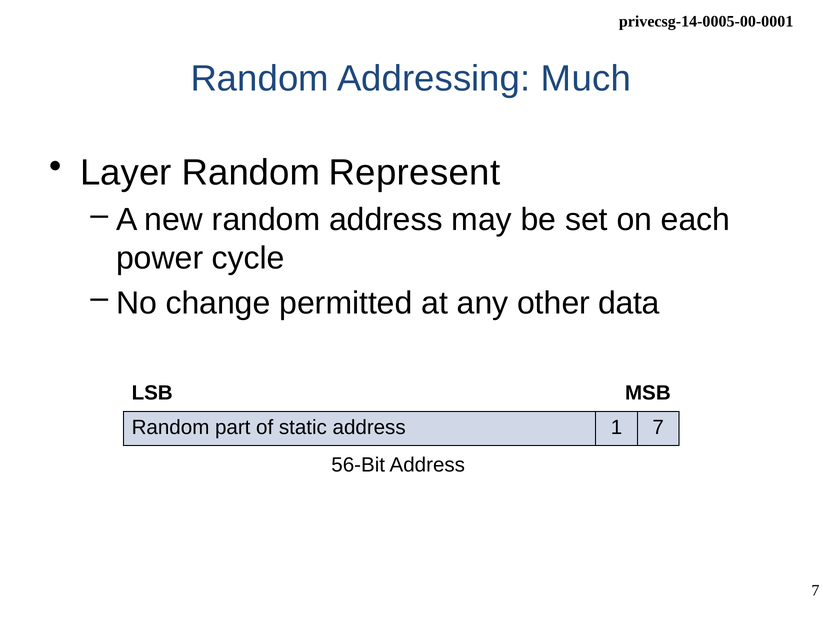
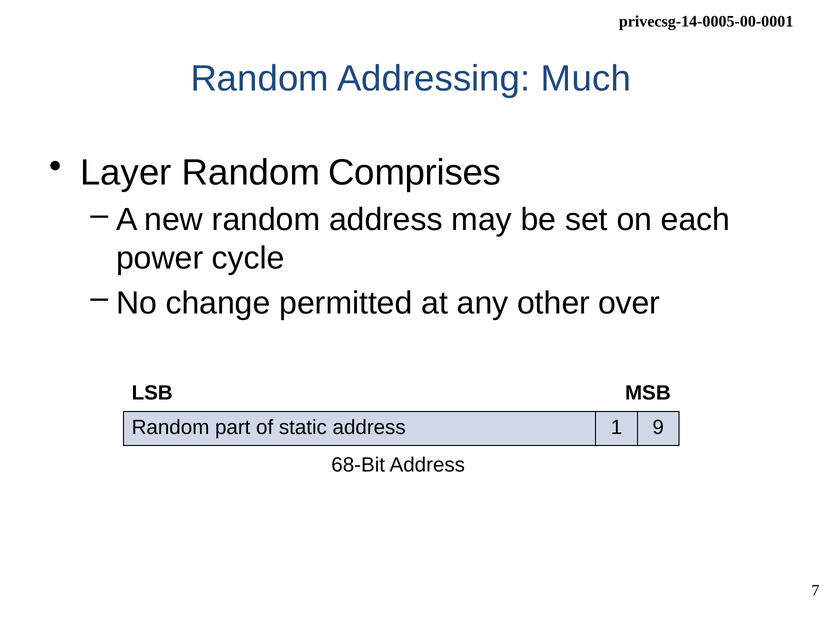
Represent: Represent -> Comprises
data: data -> over
1 7: 7 -> 9
56-Bit: 56-Bit -> 68-Bit
